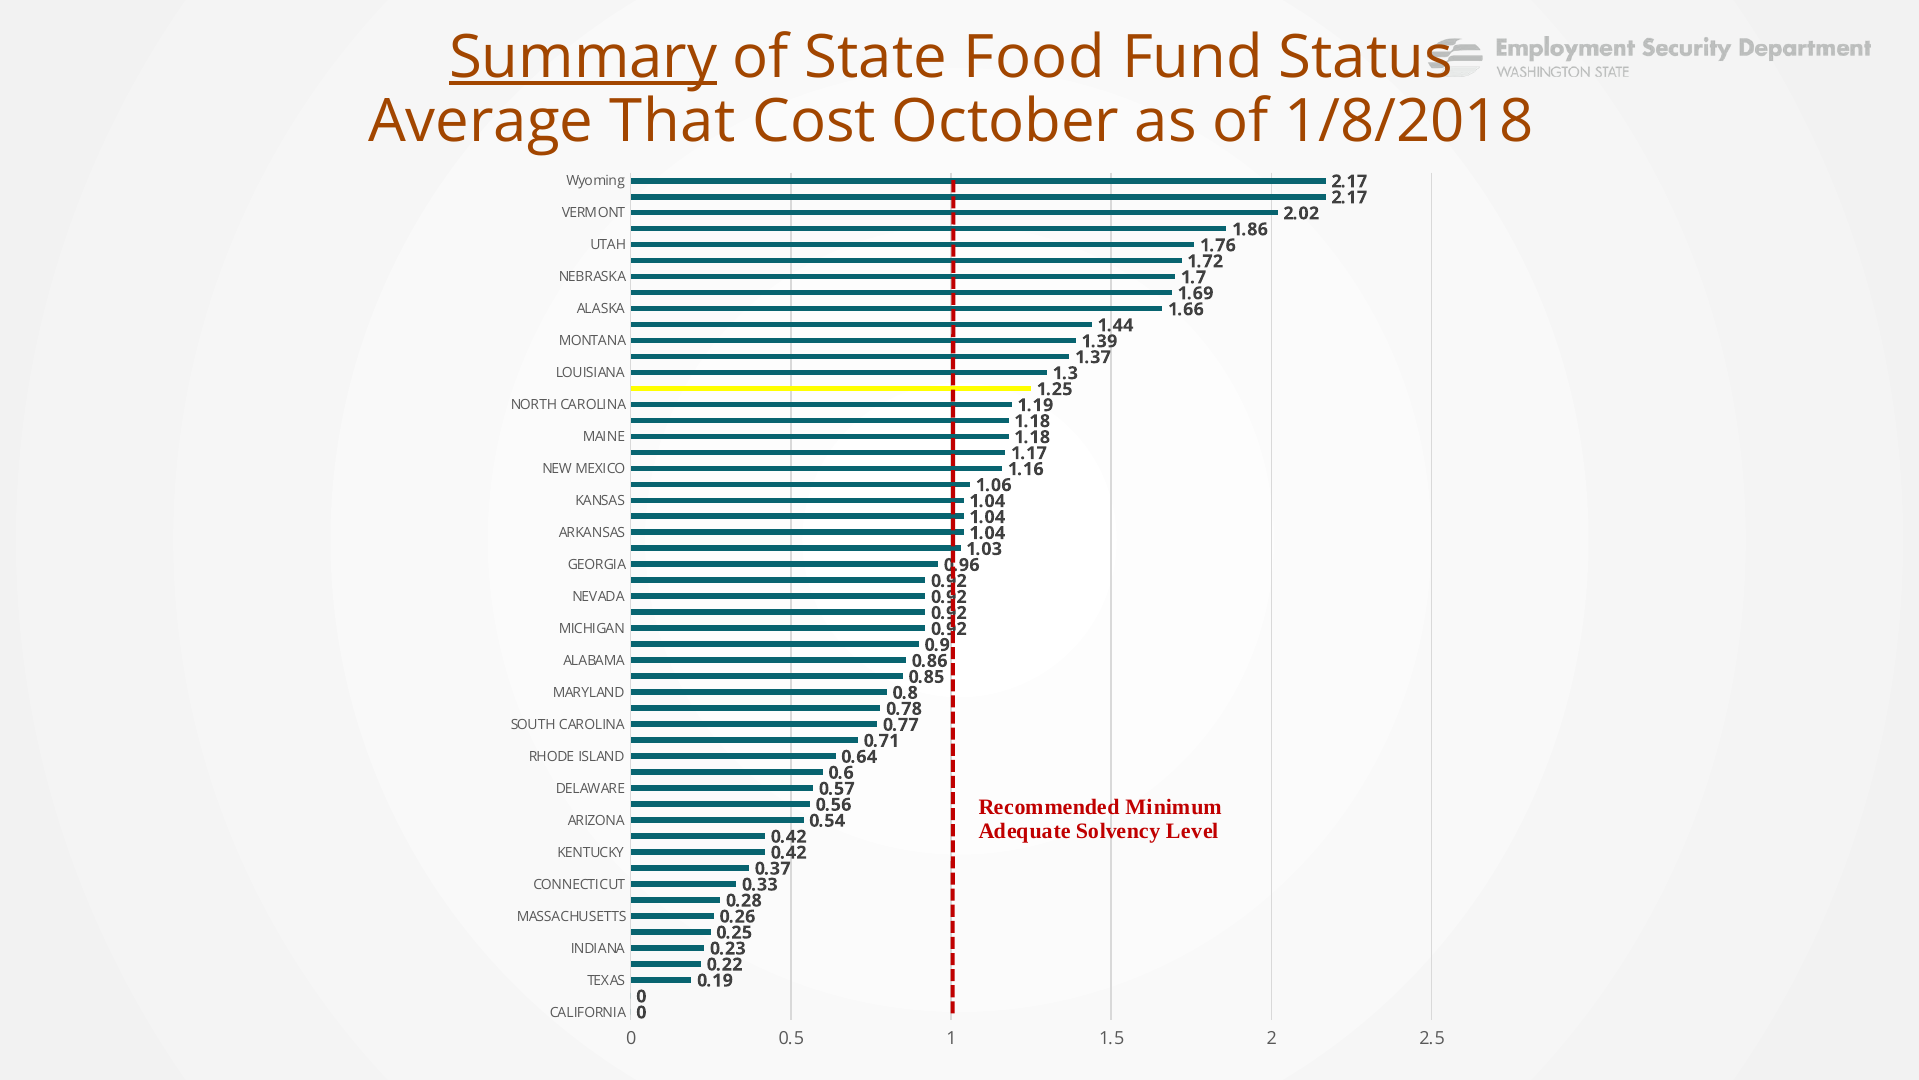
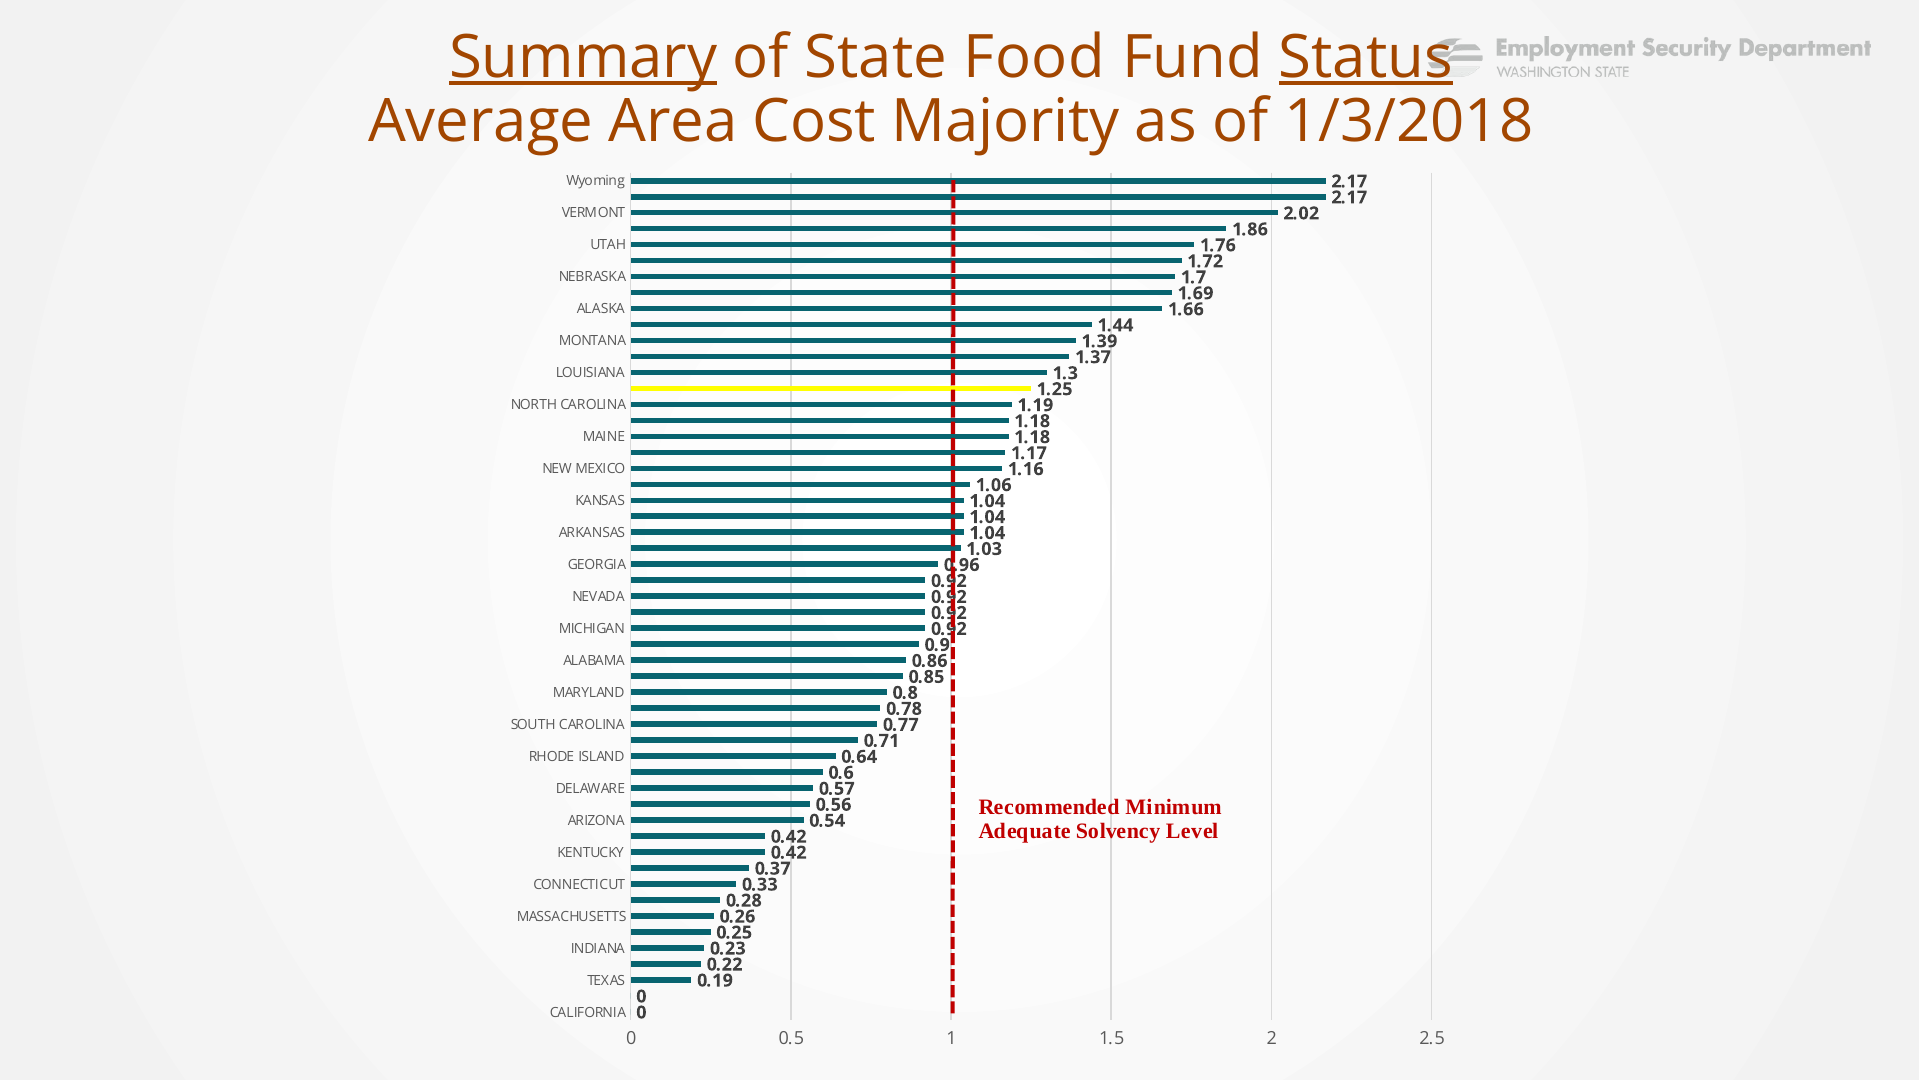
Status underline: none -> present
That: That -> Area
October: October -> Majority
1/8/2018: 1/8/2018 -> 1/3/2018
